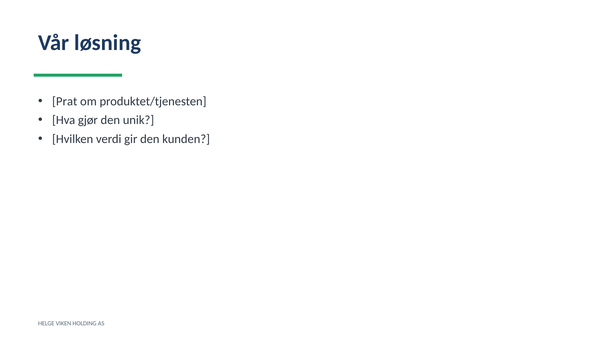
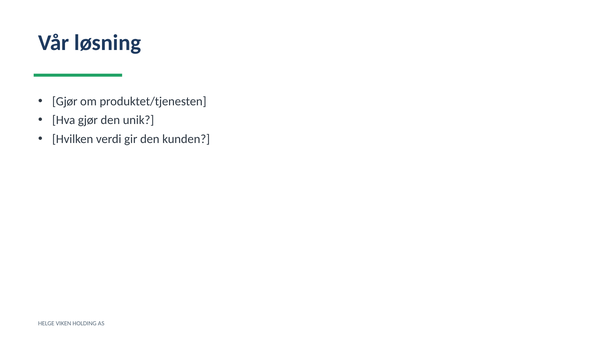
Prat at (65, 101): Prat -> Gjør
